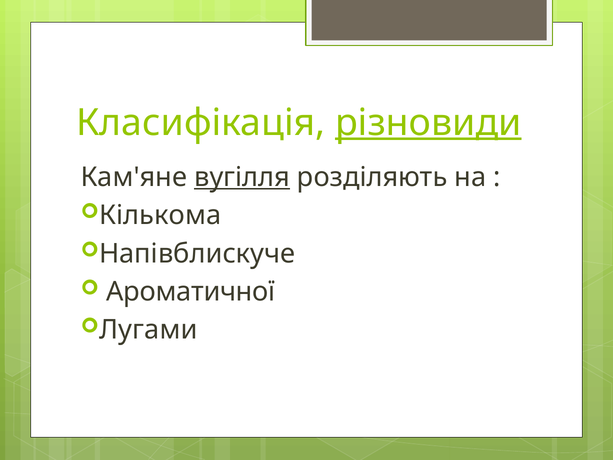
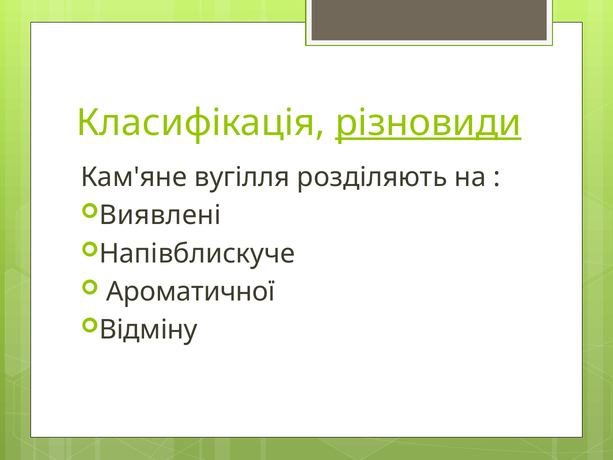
вугілля underline: present -> none
Кількома: Кількома -> Виявлені
Лугами: Лугами -> Відміну
